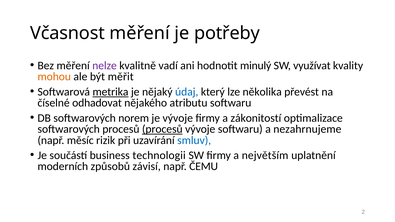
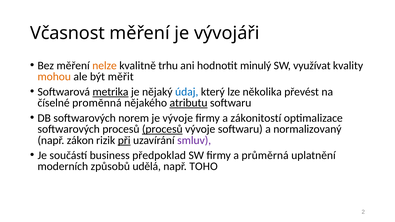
potřeby: potřeby -> vývojáři
nelze colour: purple -> orange
vadí: vadí -> trhu
odhadovat: odhadovat -> proměnná
atributu underline: none -> present
nezahrnujeme: nezahrnujeme -> normalizovaný
měsíc: měsíc -> zákon
při underline: none -> present
smluv colour: blue -> purple
technologii: technologii -> předpoklad
největším: největším -> průměrná
závisí: závisí -> udělá
ČEMU: ČEMU -> TOHO
